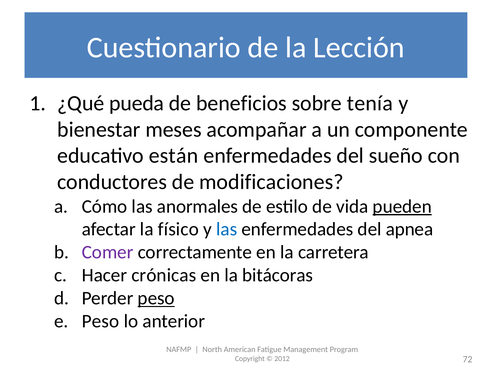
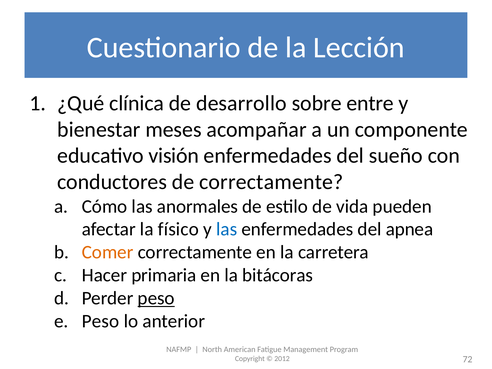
pueda: pueda -> clínica
beneficios: beneficios -> desarrollo
tenía: tenía -> entre
están: están -> visión
de modificaciones: modificaciones -> correctamente
pueden underline: present -> none
Comer colour: purple -> orange
crónicas: crónicas -> primaria
